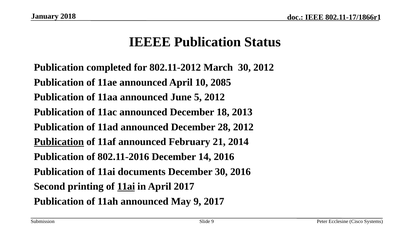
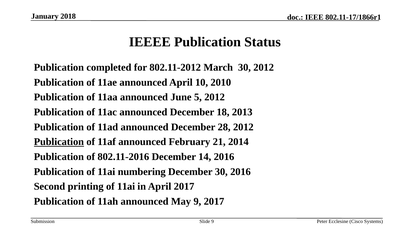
2085: 2085 -> 2010
documents: documents -> numbering
11ai at (126, 186) underline: present -> none
